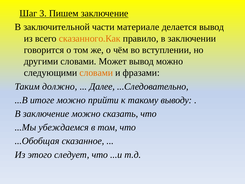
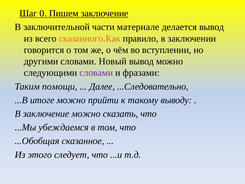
3: 3 -> 0
Может: Может -> Новый
словами at (96, 73) colour: orange -> purple
должно: должно -> помощи
